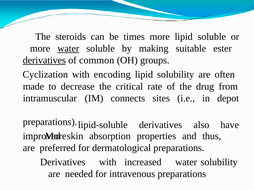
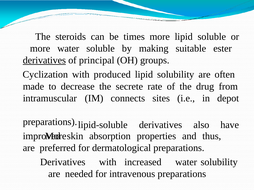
water at (68, 49) underline: present -> none
common: common -> principal
encoding: encoding -> produced
critical: critical -> secrete
